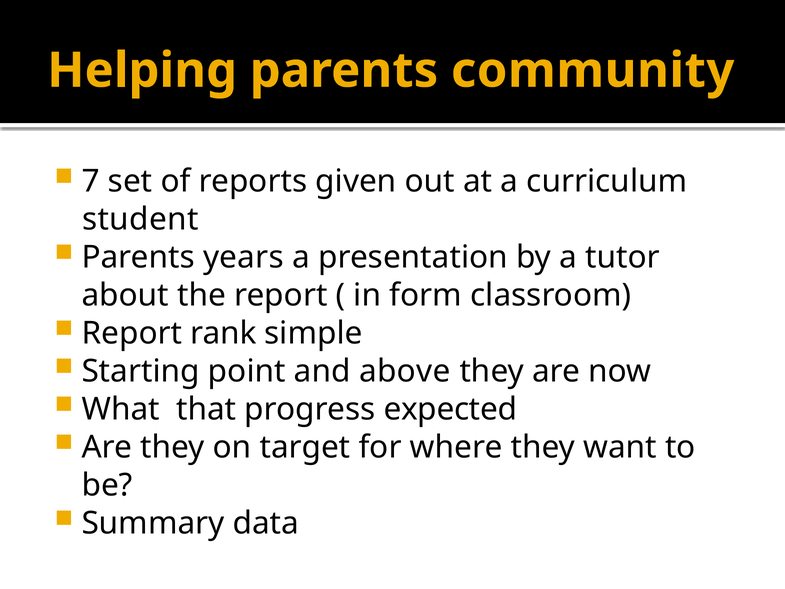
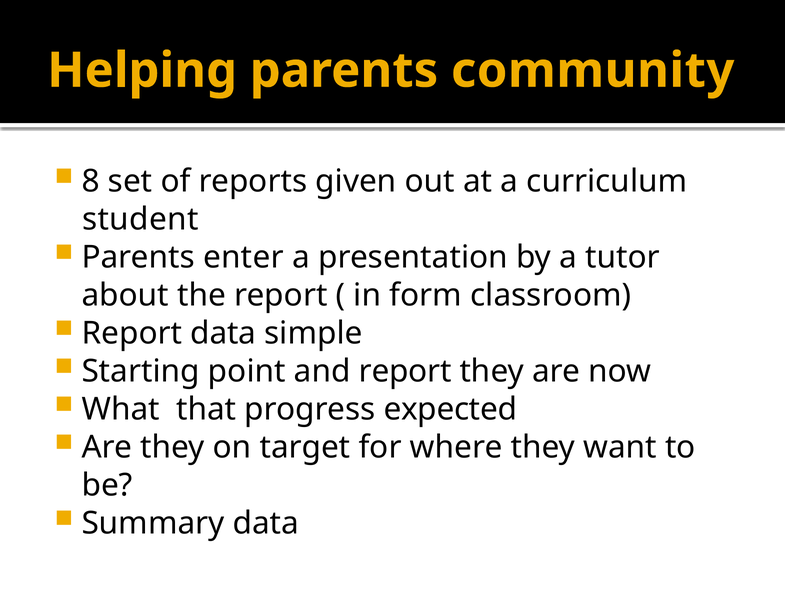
7: 7 -> 8
years: years -> enter
Report rank: rank -> data
and above: above -> report
